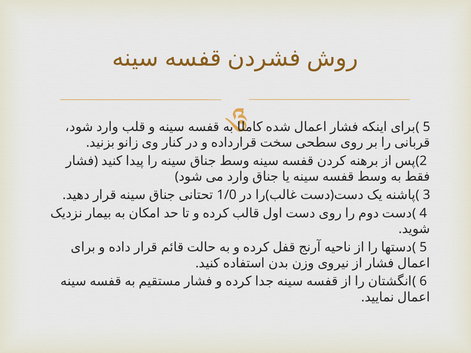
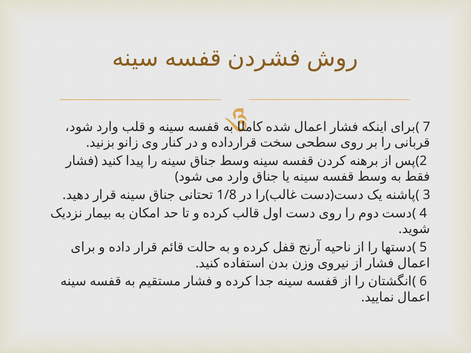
5 at (427, 127): 5 -> 7
1/0: 1/0 -> 1/8
